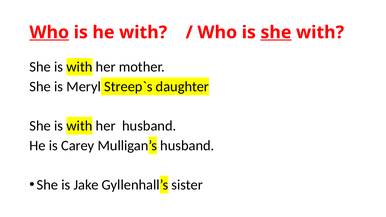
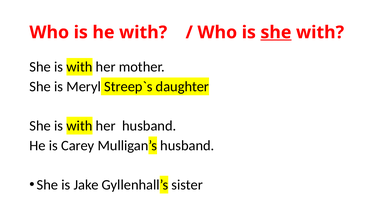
Who at (49, 32) underline: present -> none
